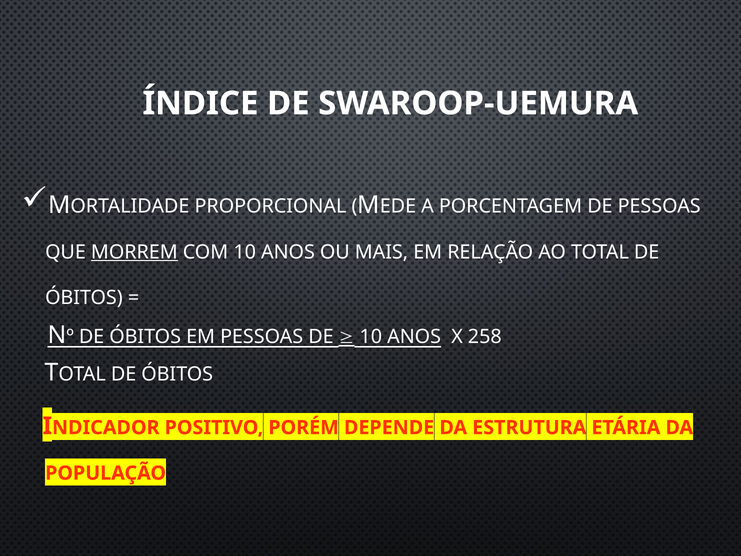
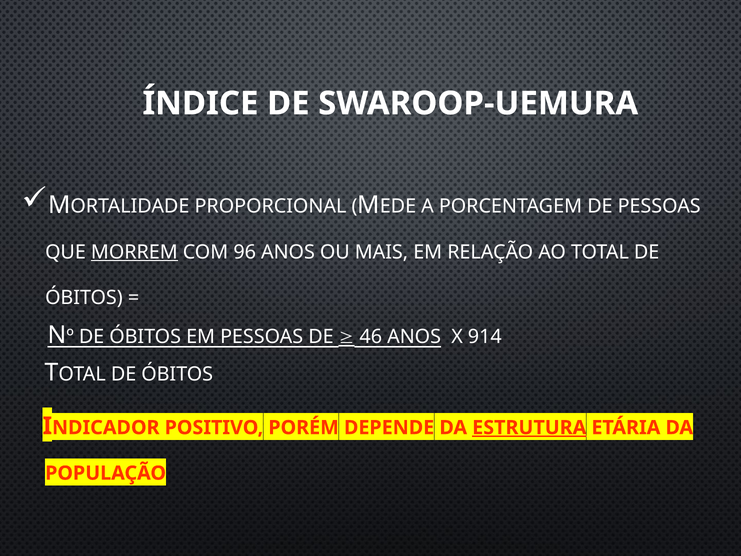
COM 10: 10 -> 96
10 at (371, 337): 10 -> 46
258: 258 -> 914
ESTRUTURA underline: none -> present
